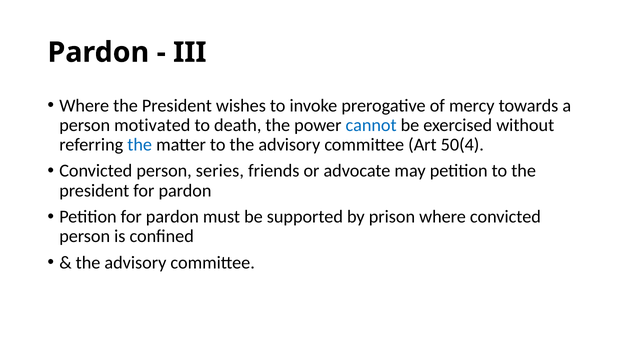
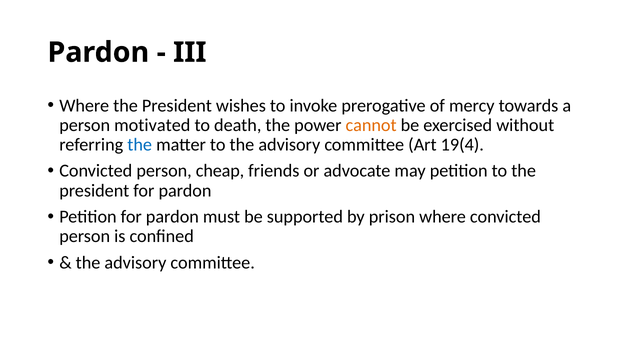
cannot colour: blue -> orange
50(4: 50(4 -> 19(4
series: series -> cheap
